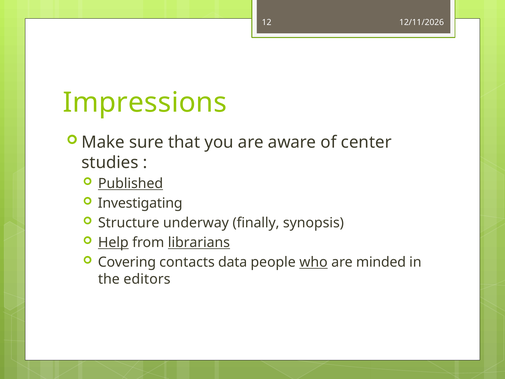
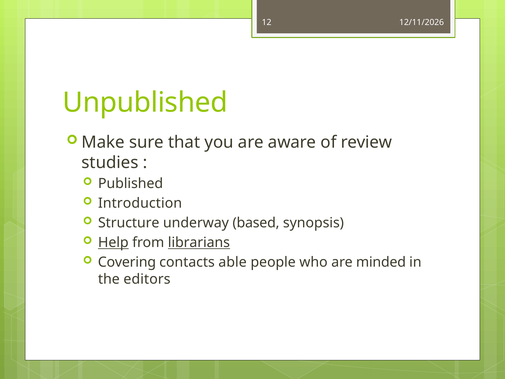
Impressions: Impressions -> Unpublished
center: center -> review
Published underline: present -> none
Investigating: Investigating -> Introduction
finally: finally -> based
data: data -> able
who underline: present -> none
